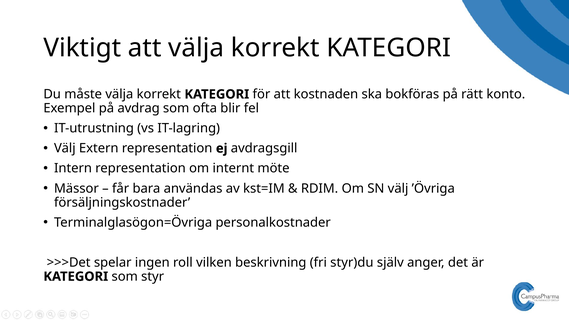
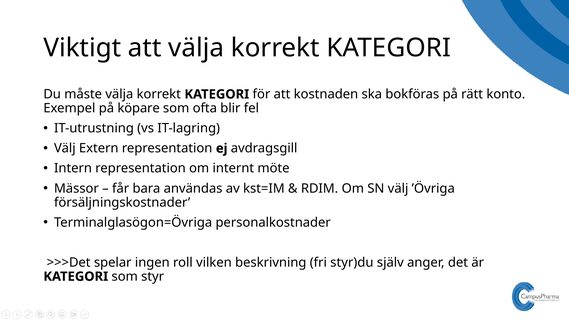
avdrag: avdrag -> köpare
